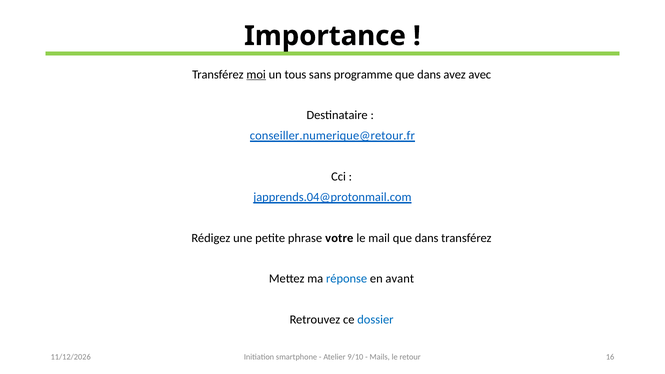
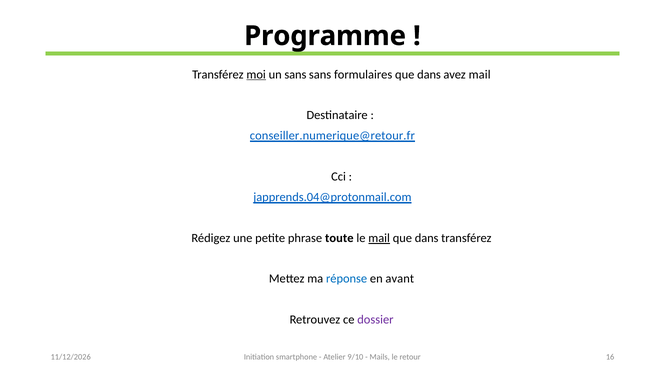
Importance: Importance -> Programme
un tous: tous -> sans
programme: programme -> formulaires
avez avec: avec -> mail
votre: votre -> toute
mail at (379, 238) underline: none -> present
dossier colour: blue -> purple
